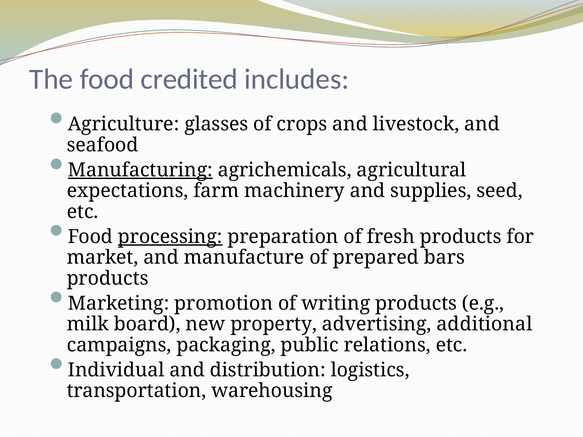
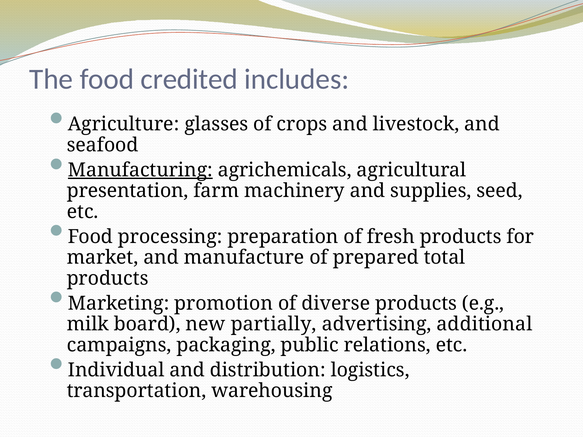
expectations: expectations -> presentation
processing underline: present -> none
bars: bars -> total
writing: writing -> diverse
property: property -> partially
